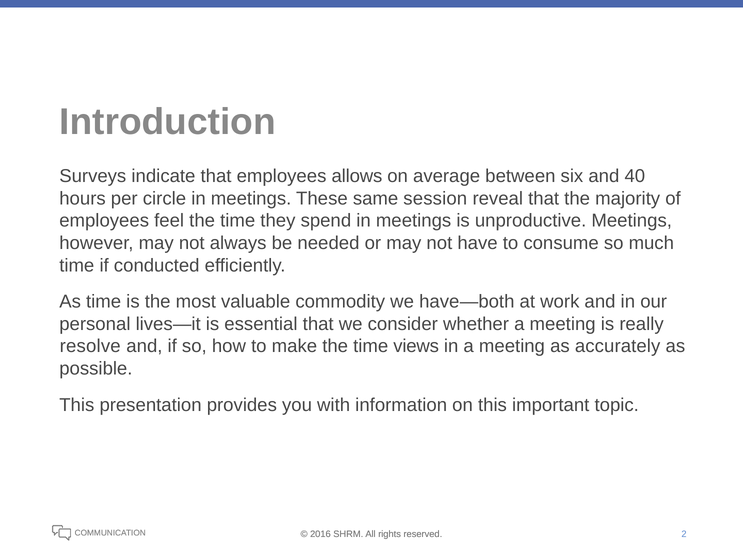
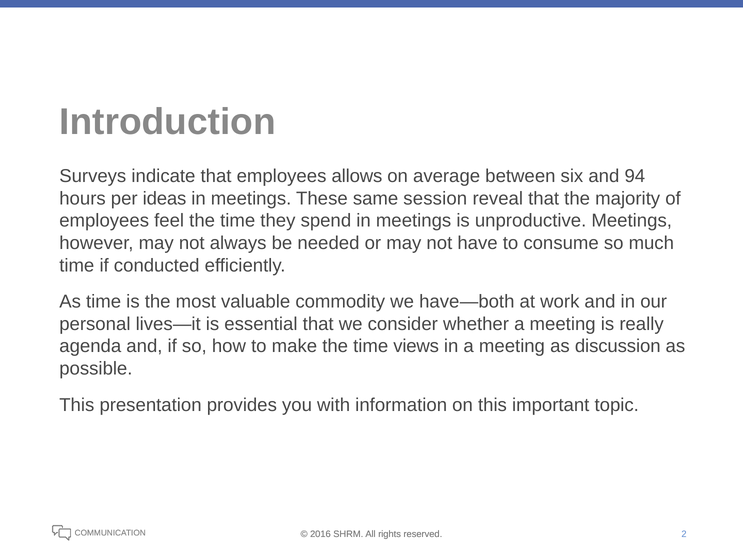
40: 40 -> 94
circle: circle -> ideas
resolve: resolve -> agenda
accurately: accurately -> discussion
